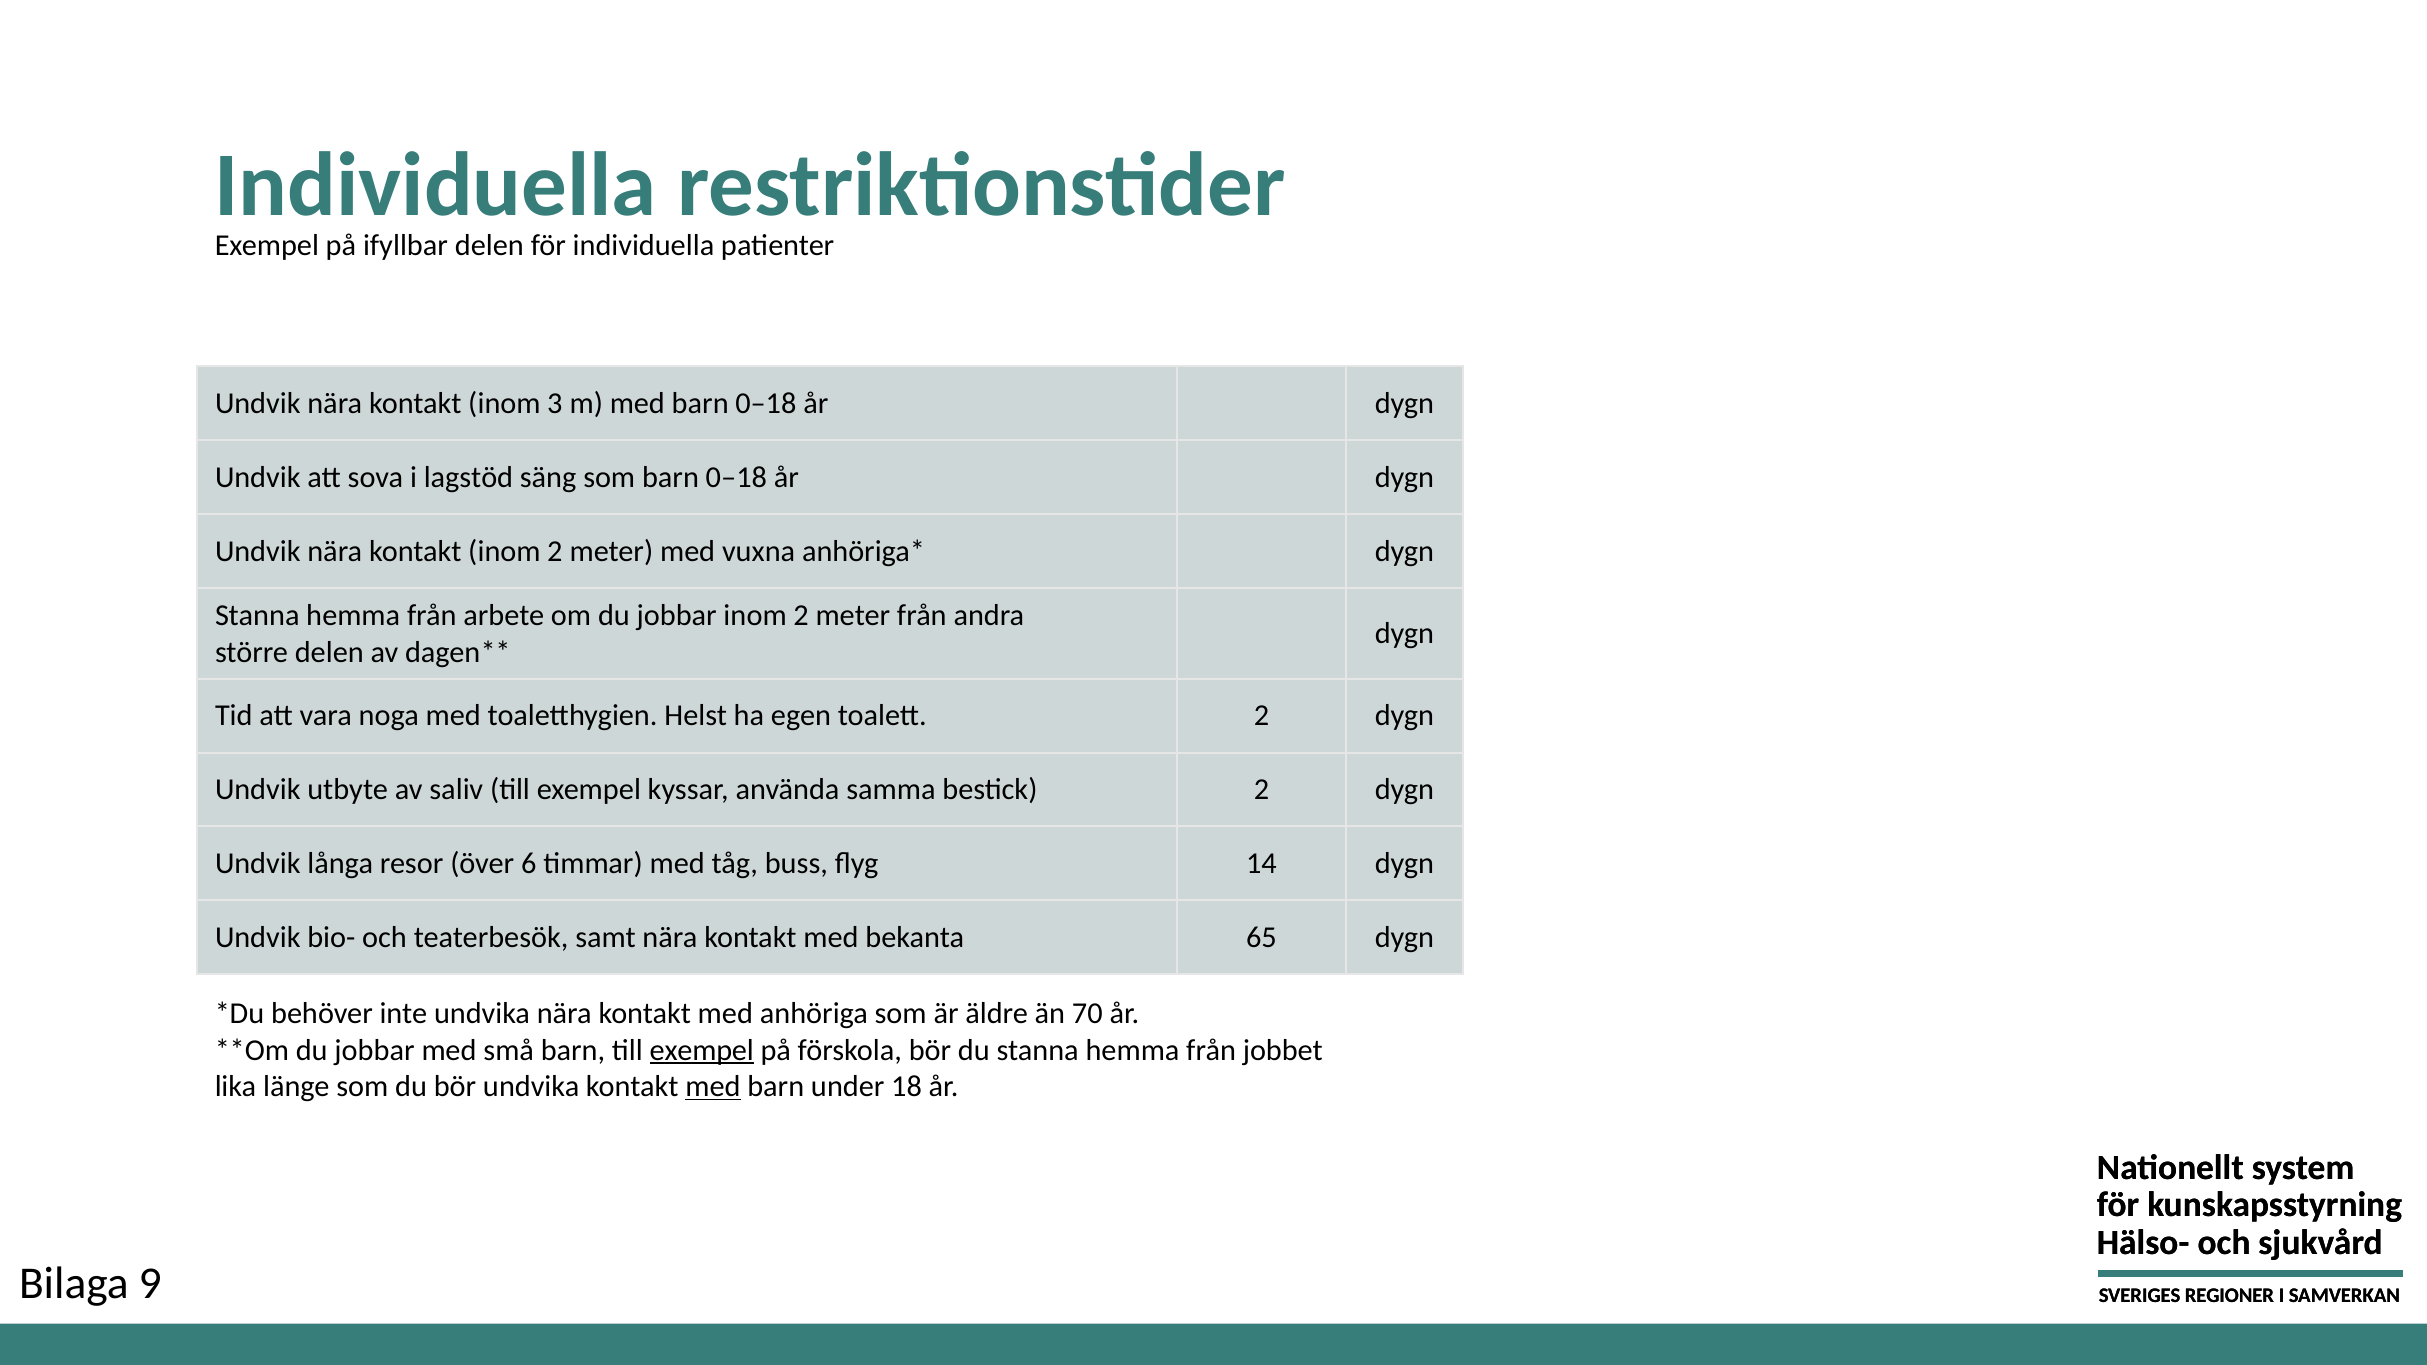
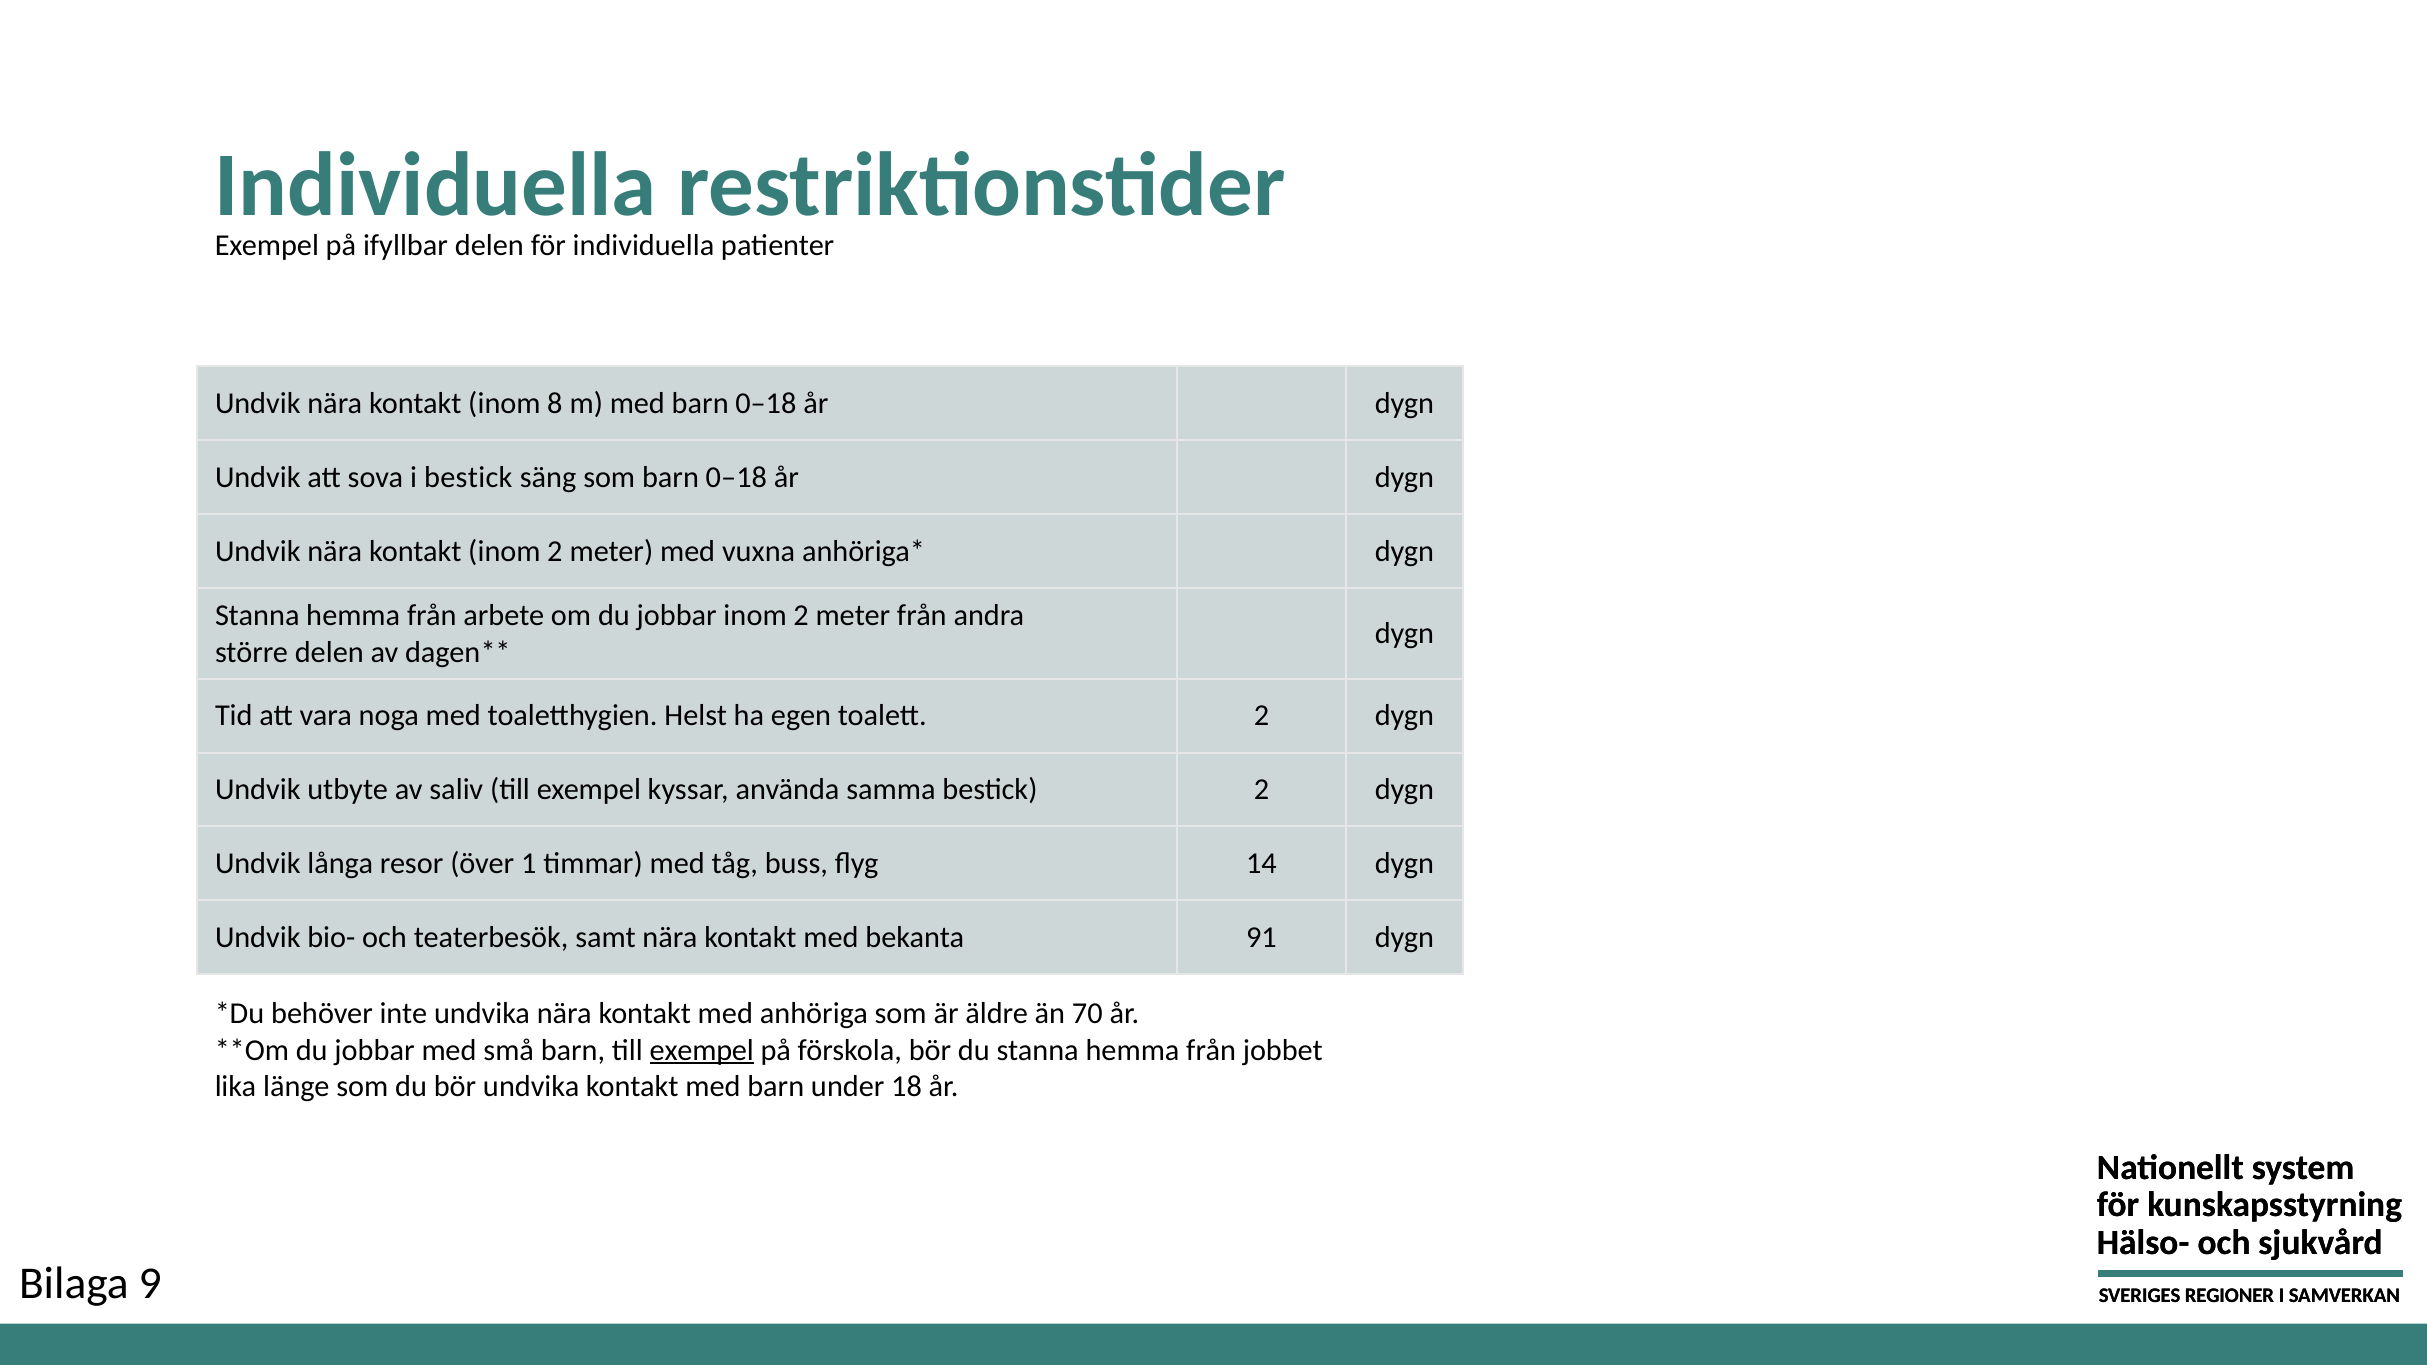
3: 3 -> 8
i lagstöd: lagstöd -> bestick
6: 6 -> 1
65: 65 -> 91
med at (713, 1087) underline: present -> none
